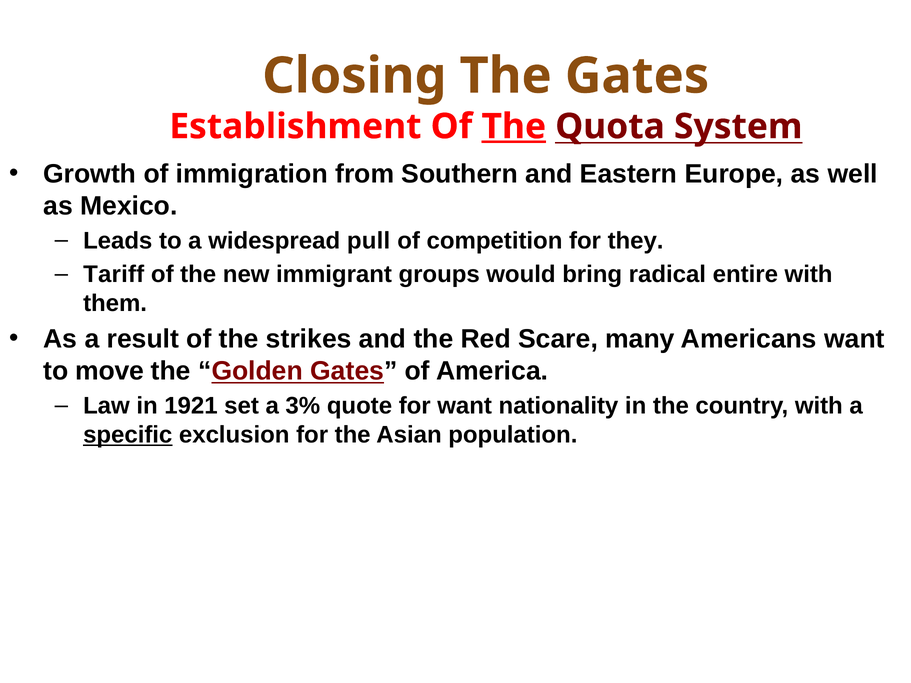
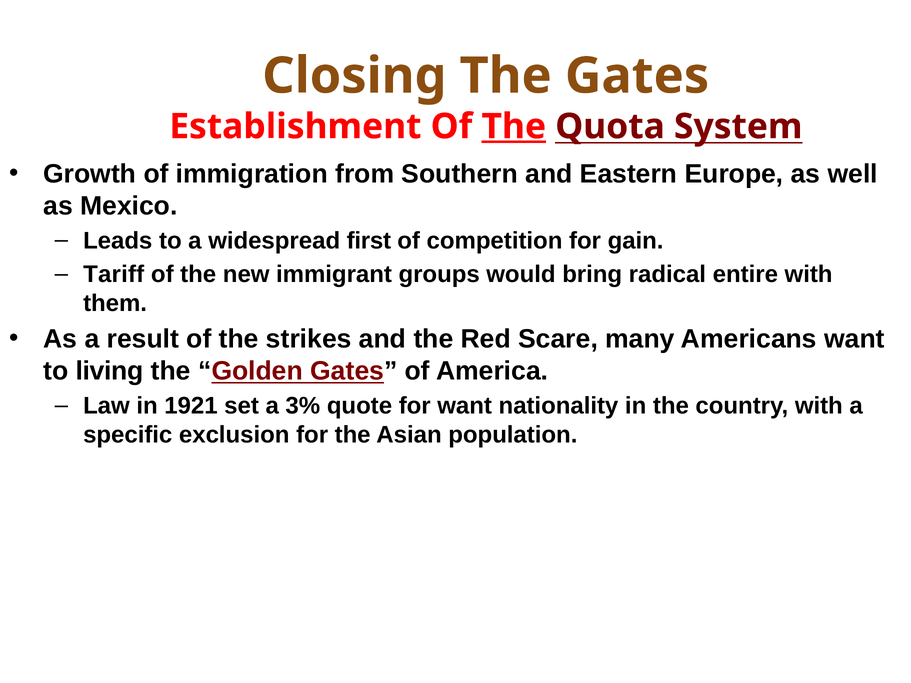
pull: pull -> first
they: they -> gain
move: move -> living
specific underline: present -> none
